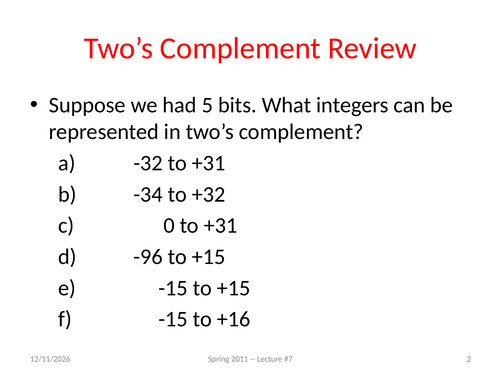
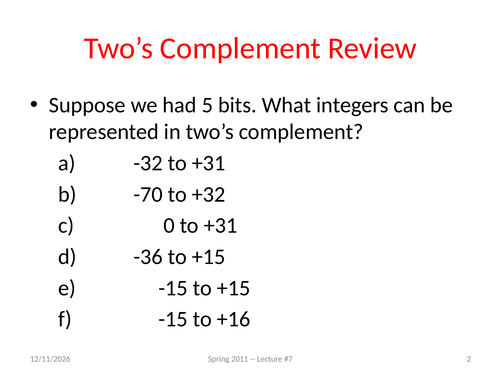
-34: -34 -> -70
-96: -96 -> -36
